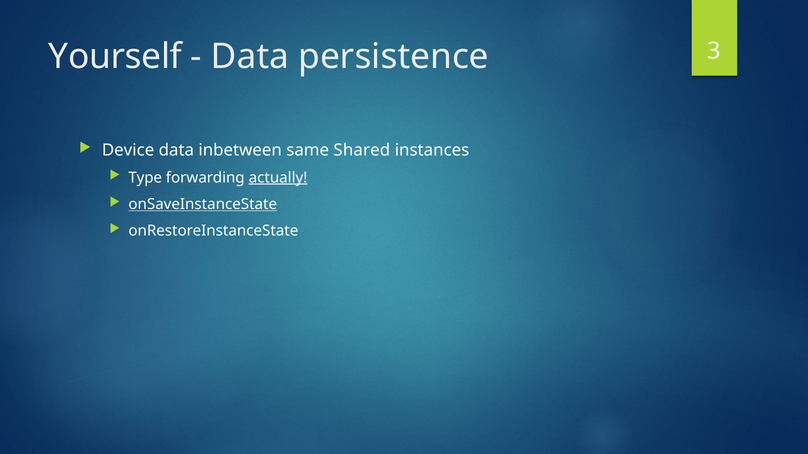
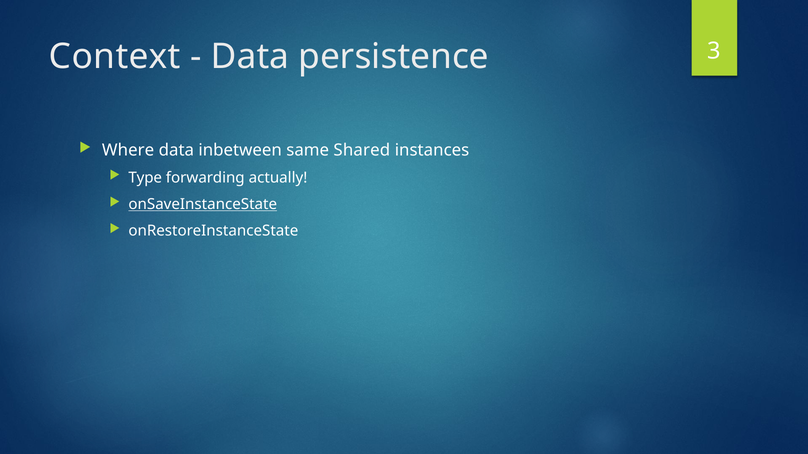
Yourself: Yourself -> Context
Device: Device -> Where
actually underline: present -> none
